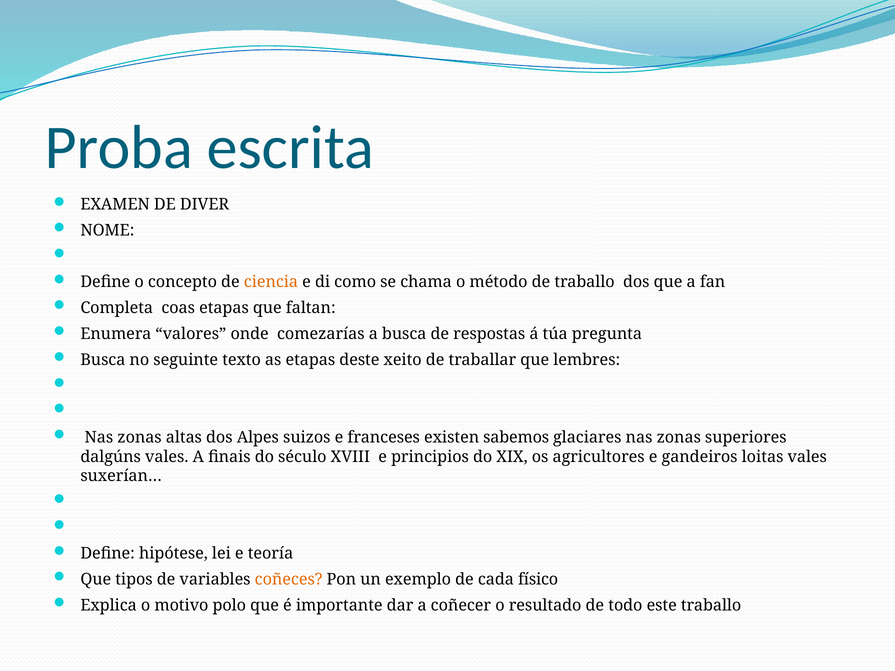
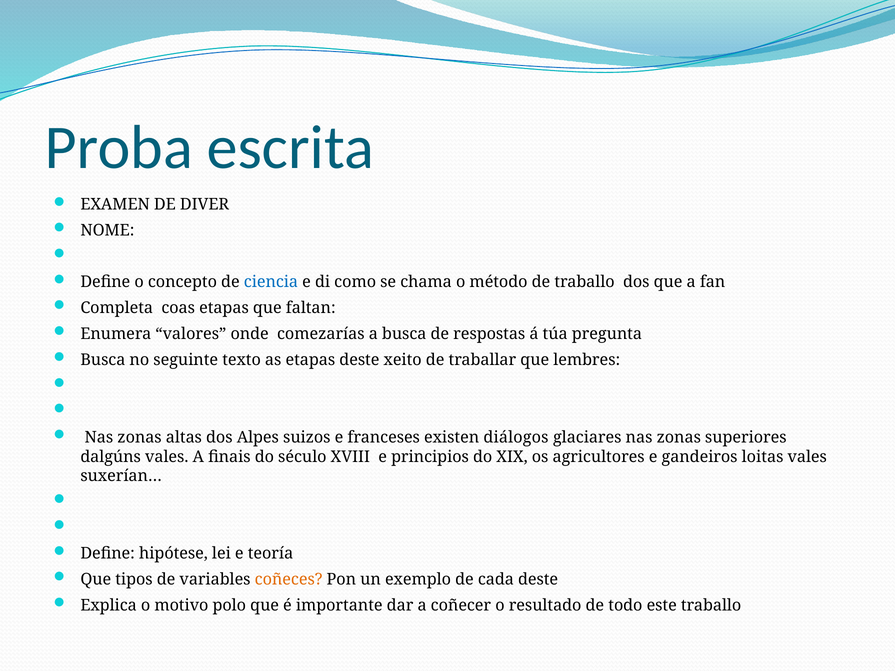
ciencia colour: orange -> blue
sabemos: sabemos -> diálogos
cada físico: físico -> deste
